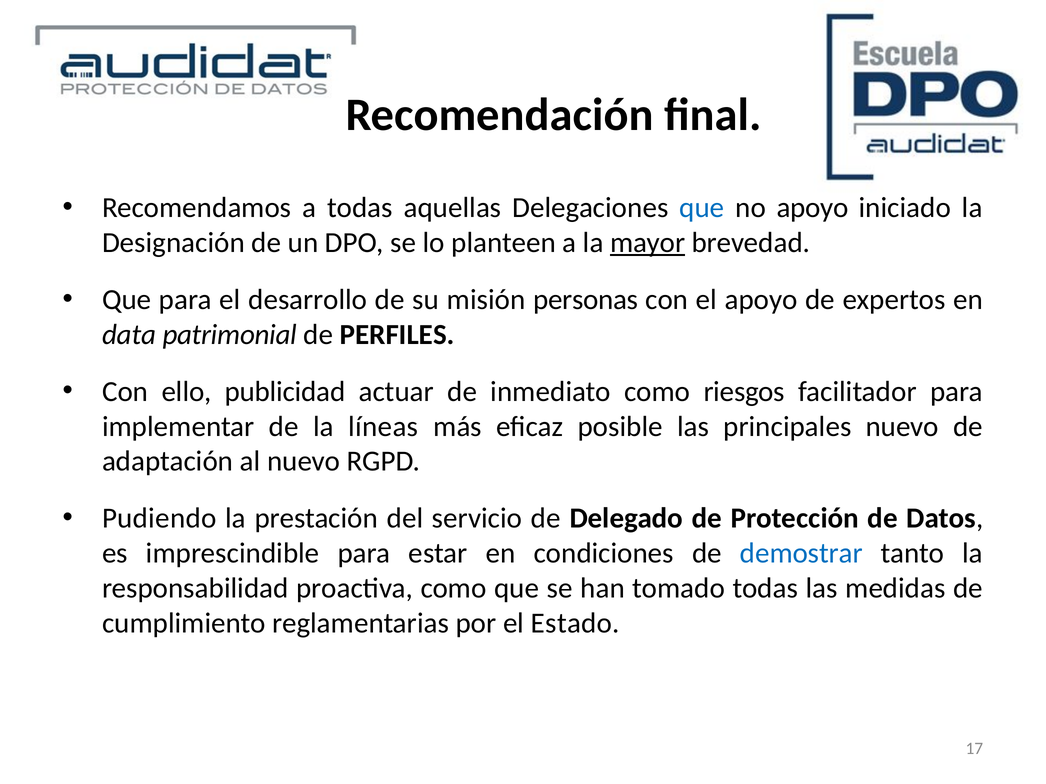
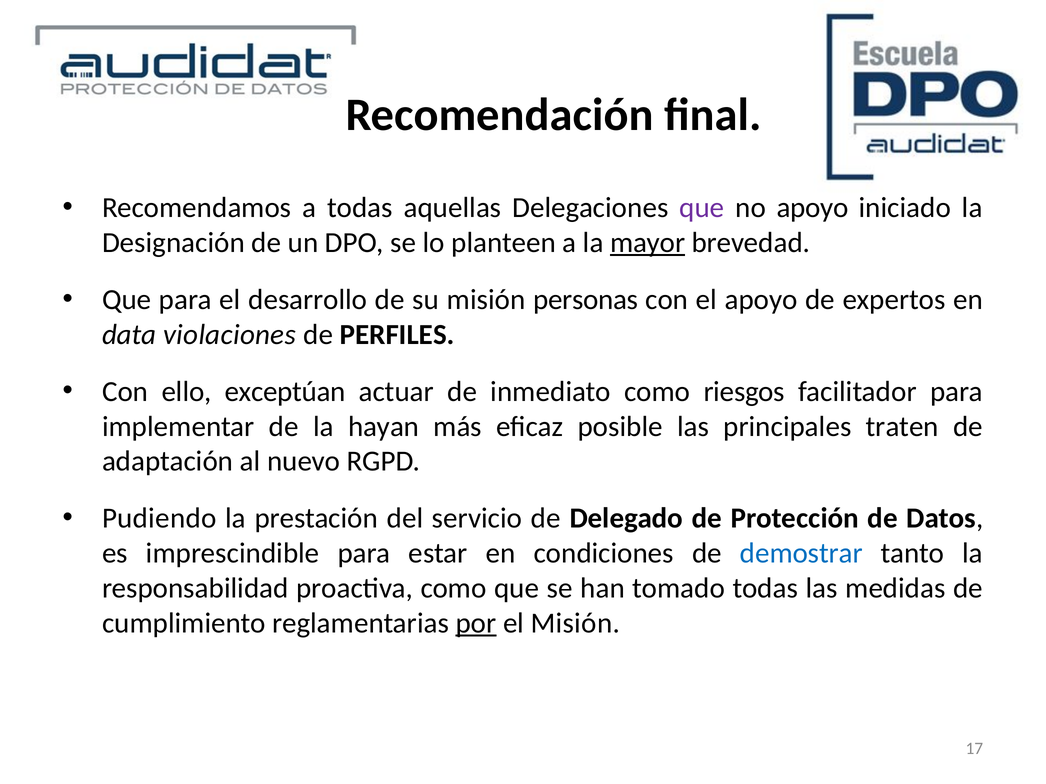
que at (702, 208) colour: blue -> purple
patrimonial: patrimonial -> violaciones
publicidad: publicidad -> exceptúan
líneas: líneas -> hayan
principales nuevo: nuevo -> traten
por underline: none -> present
el Estado: Estado -> Misión
